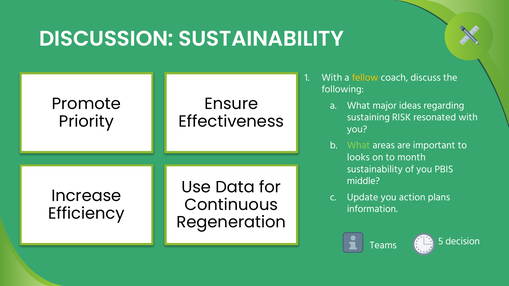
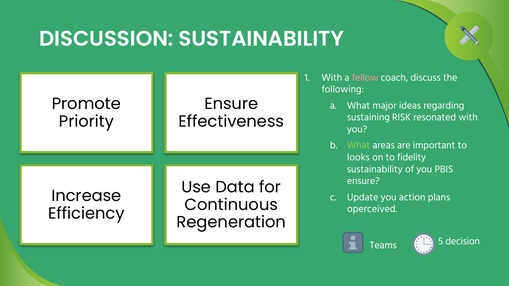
fellow colour: yellow -> pink
month: month -> fidelity
middle at (363, 181): middle -> ensure
information: information -> operceived
